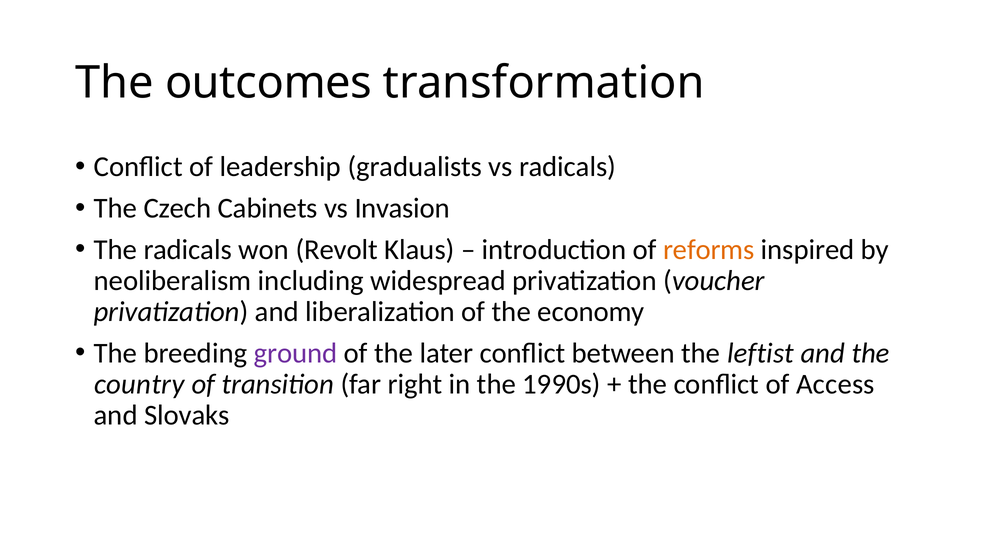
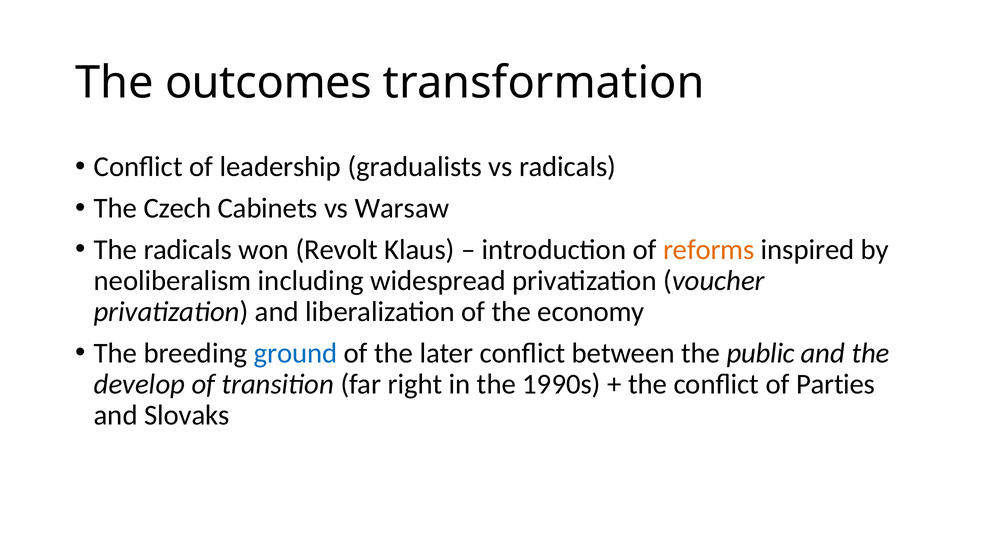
Invasion: Invasion -> Warsaw
ground colour: purple -> blue
leftist: leftist -> public
country: country -> develop
Access: Access -> Parties
